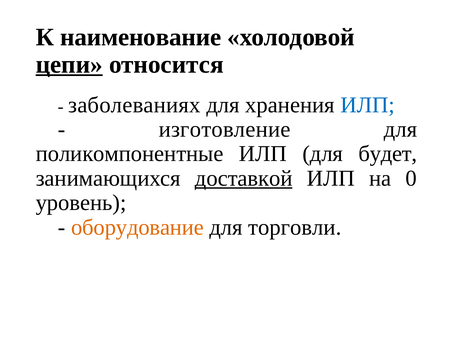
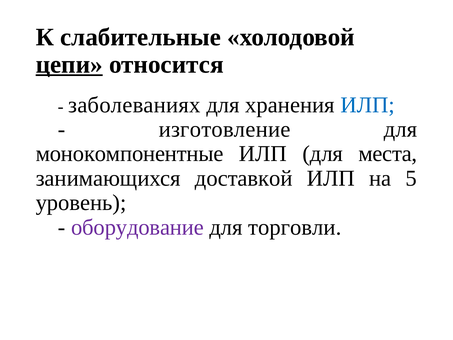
наименование: наименование -> слабительные
поликомпонентные: поликомпонентные -> монокомпонентные
будет: будет -> места
доставкой underline: present -> none
0: 0 -> 5
оборудование colour: orange -> purple
